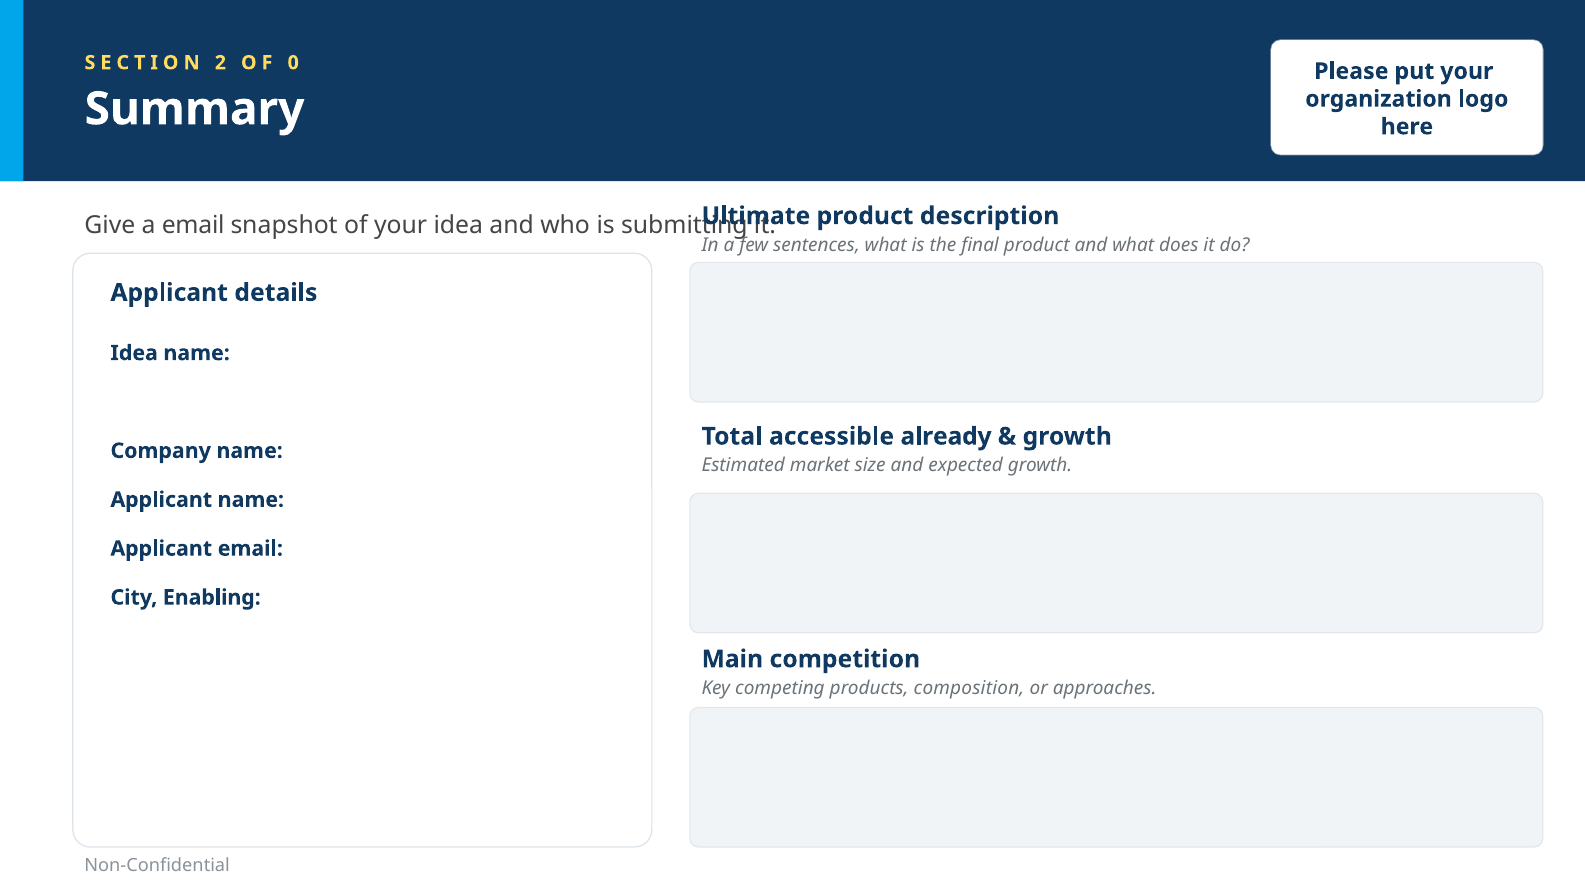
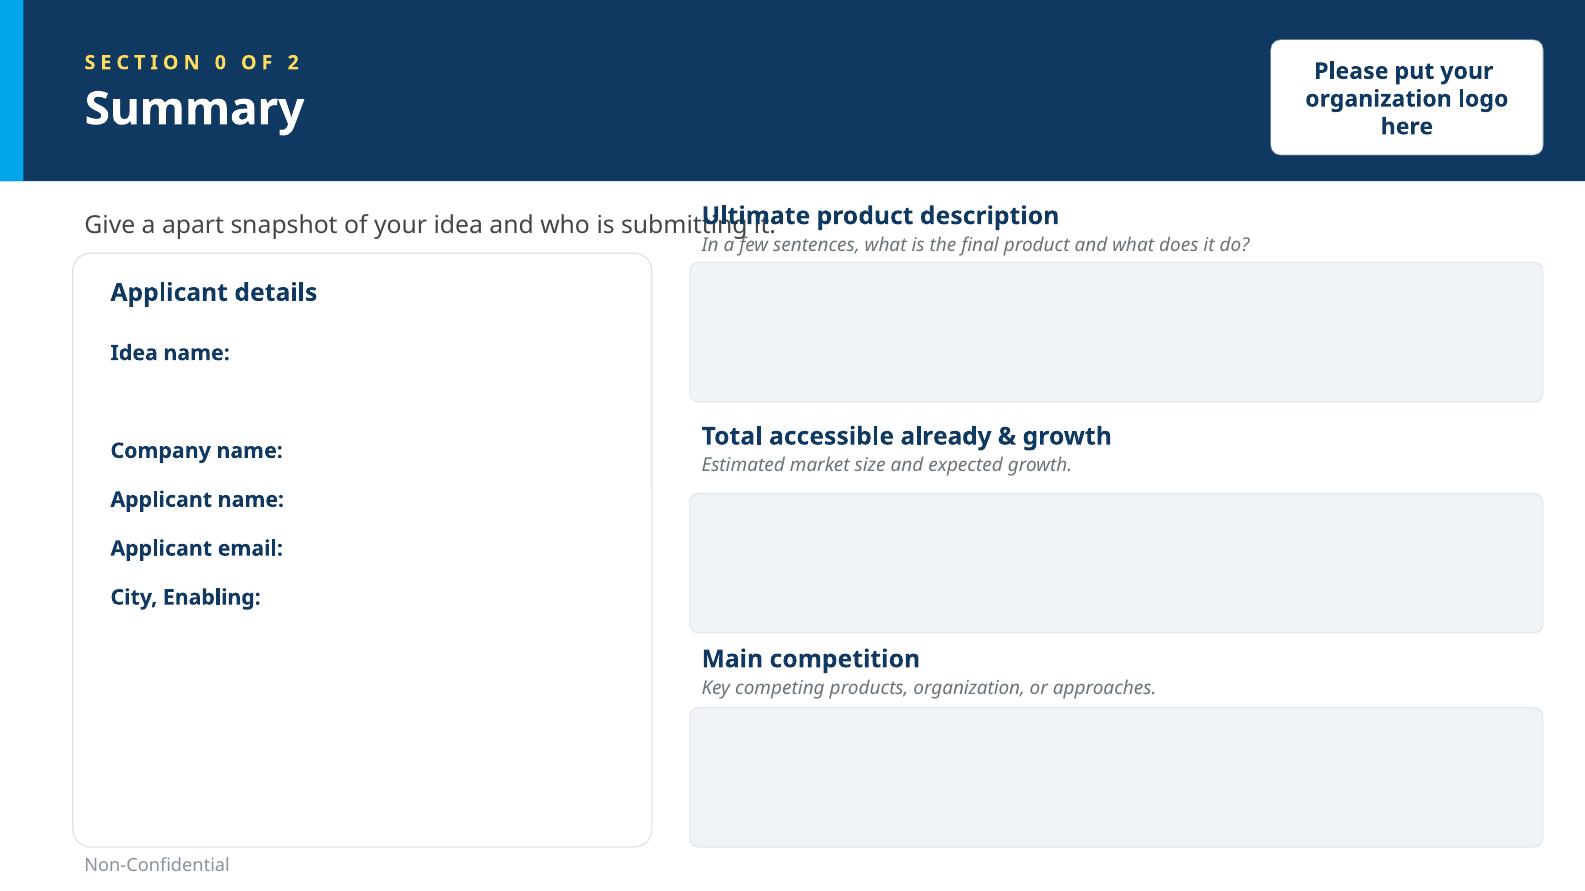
2: 2 -> 0
0: 0 -> 2
a email: email -> apart
products composition: composition -> organization
